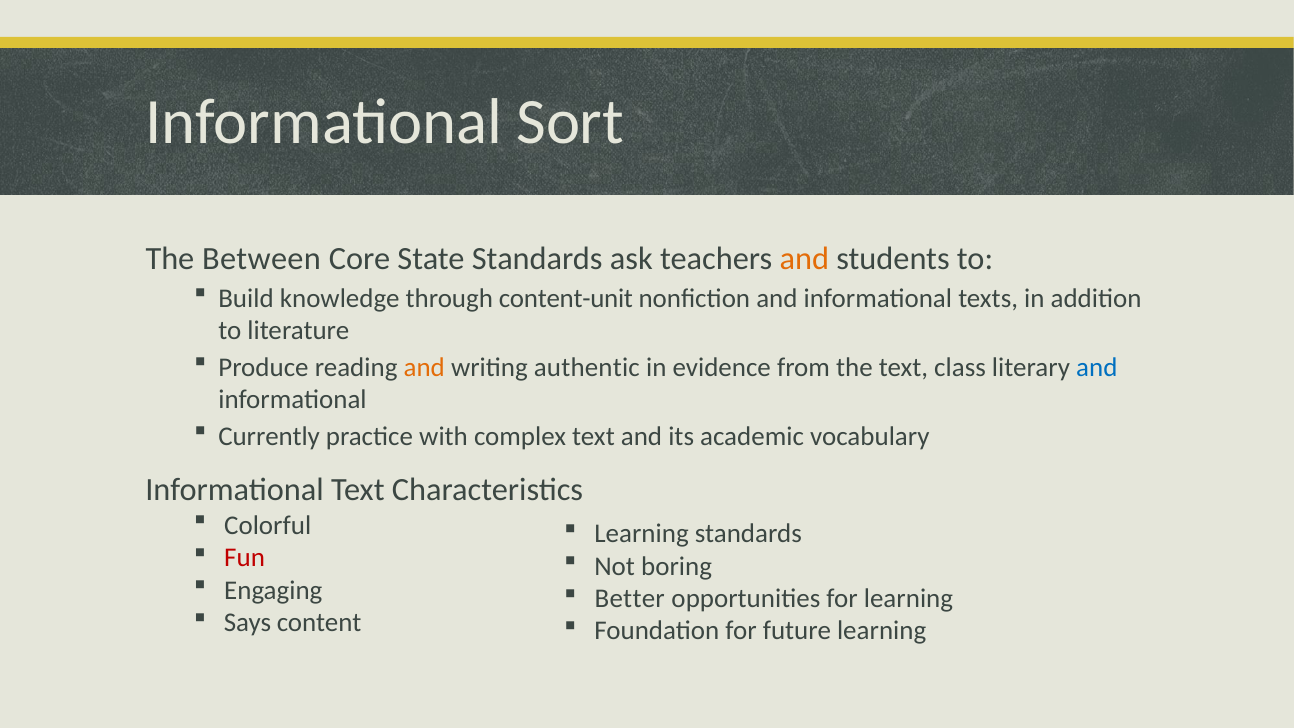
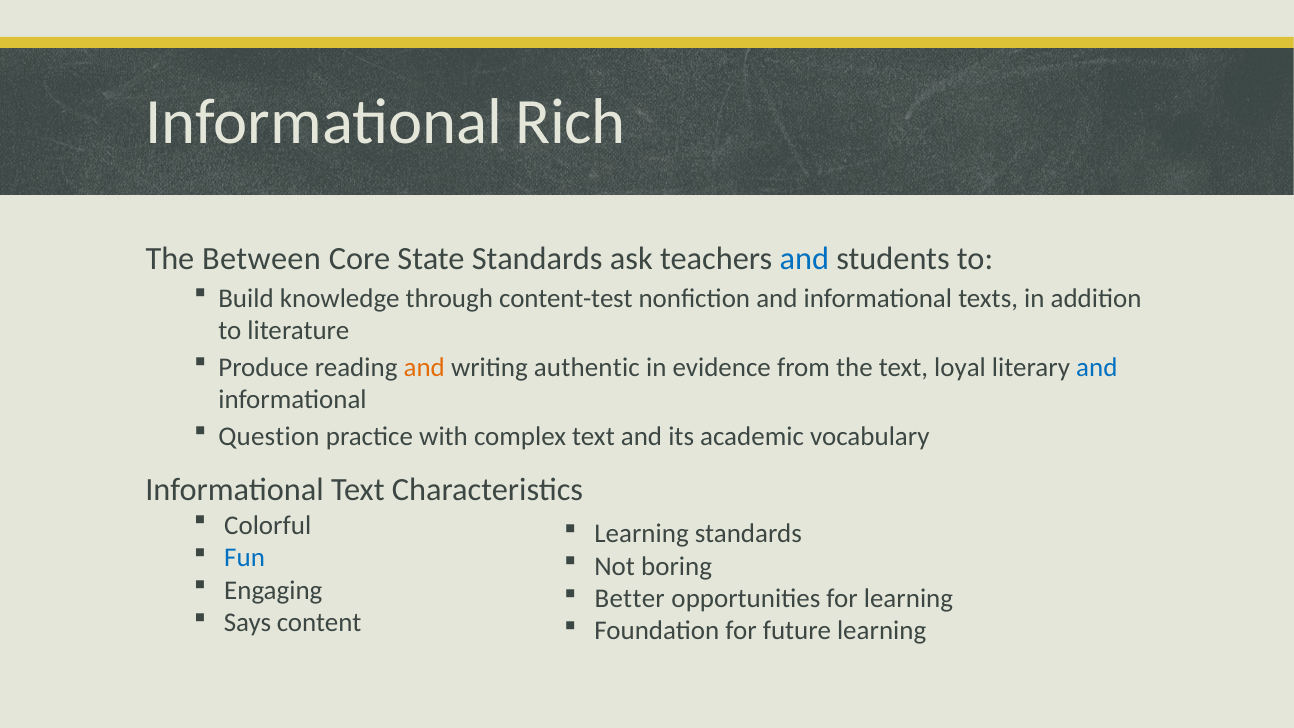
Sort: Sort -> Rich
and at (804, 259) colour: orange -> blue
content-unit: content-unit -> content-test
class: class -> loyal
Currently: Currently -> Question
Fun colour: red -> blue
